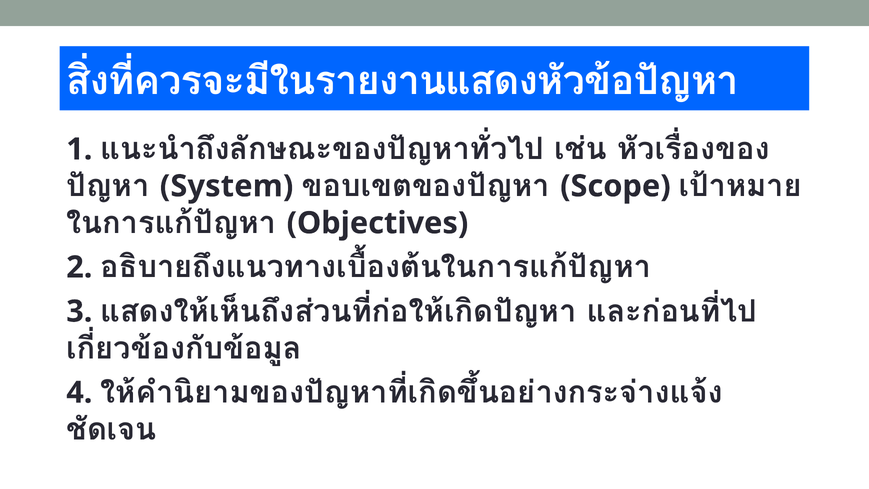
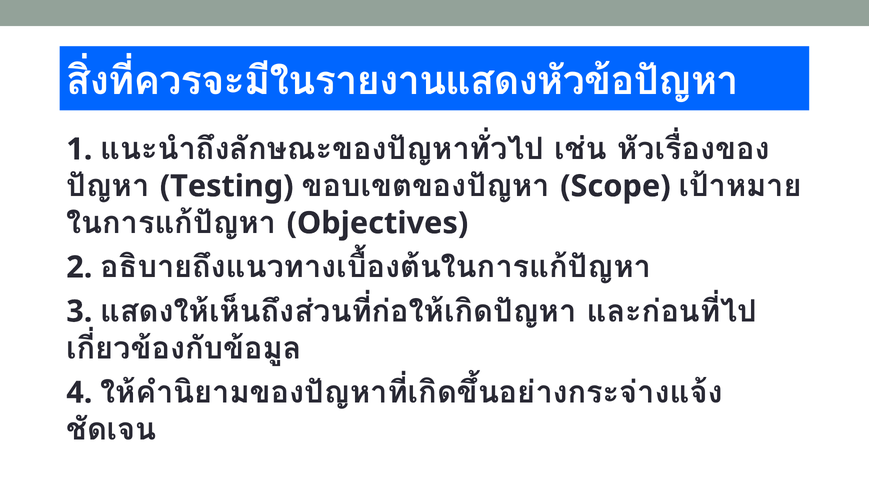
System: System -> Testing
